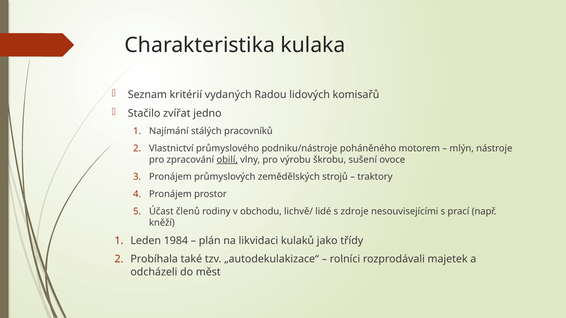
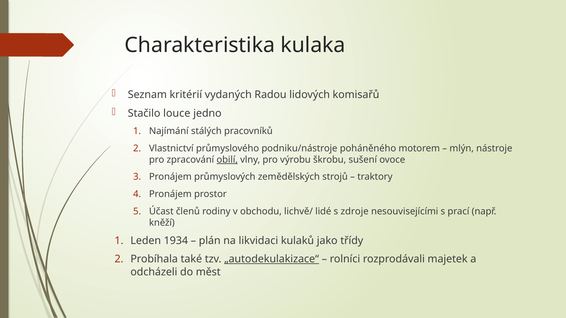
zvířat: zvířat -> louce
1984: 1984 -> 1934
„autodekulakizace“ underline: none -> present
